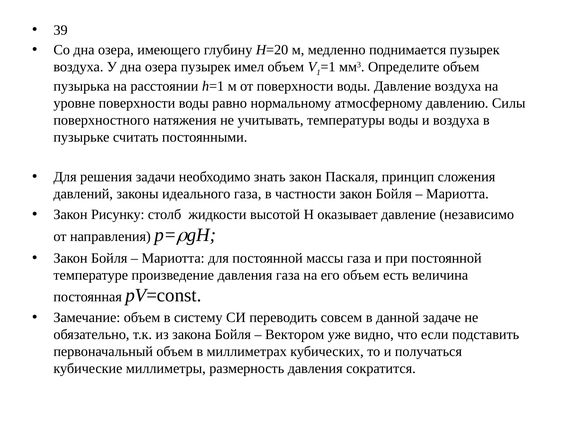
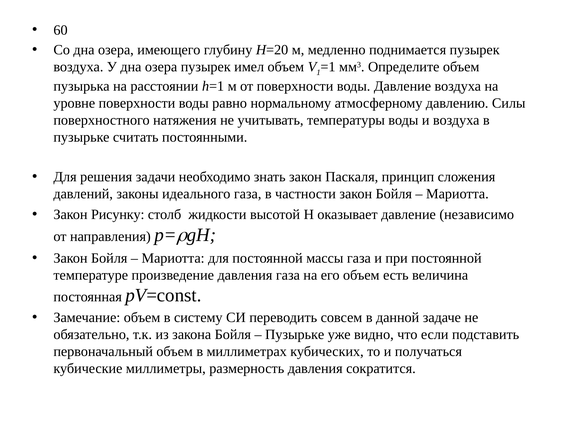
39: 39 -> 60
Вектором at (295, 334): Вектором -> Пузырьке
